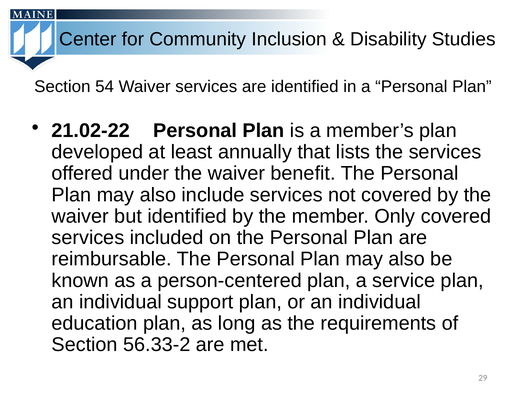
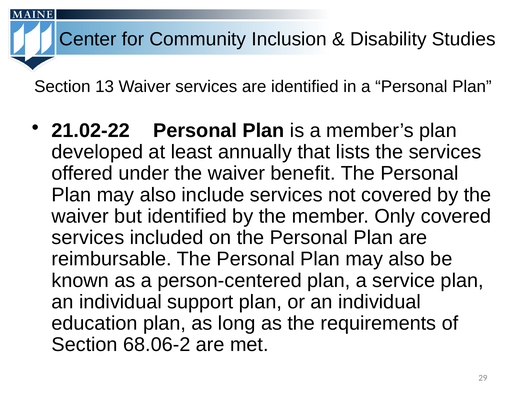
54: 54 -> 13
56.33-2: 56.33-2 -> 68.06-2
